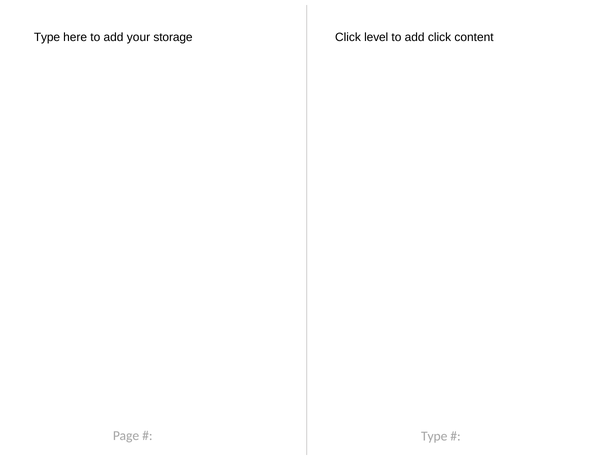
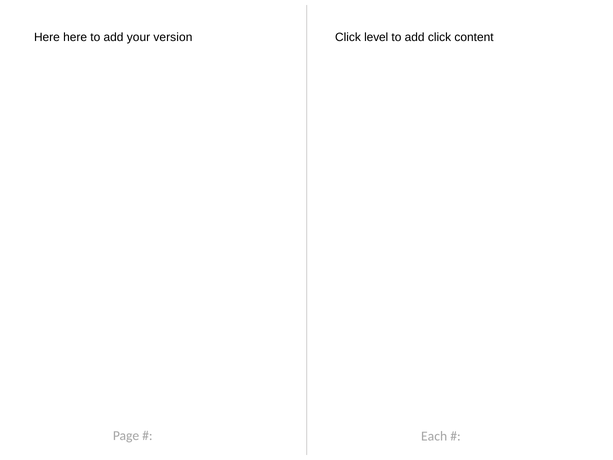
Type at (47, 37): Type -> Here
storage: storage -> version
Type at (434, 436): Type -> Each
